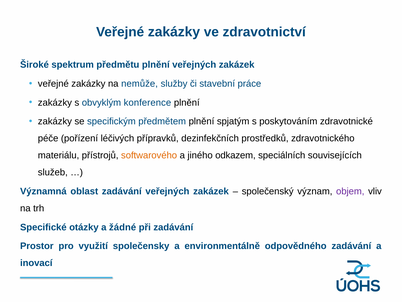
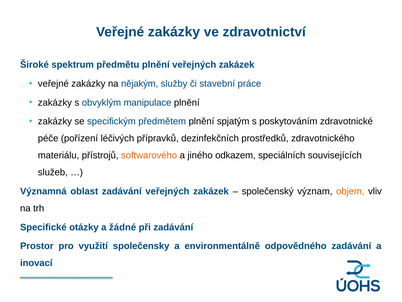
nemůže: nemůže -> nějakým
konference: konference -> manipulace
objem colour: purple -> orange
